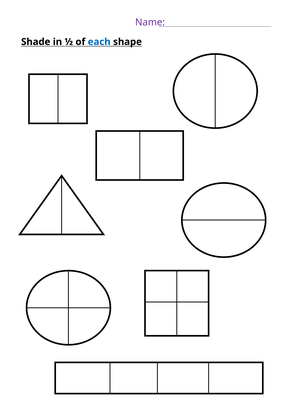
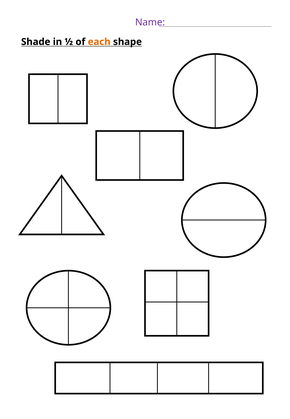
each colour: blue -> orange
